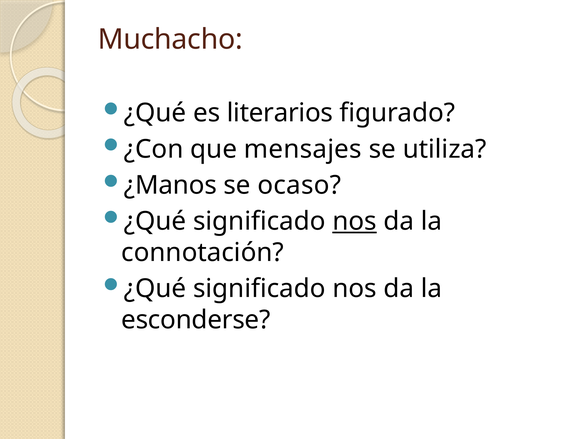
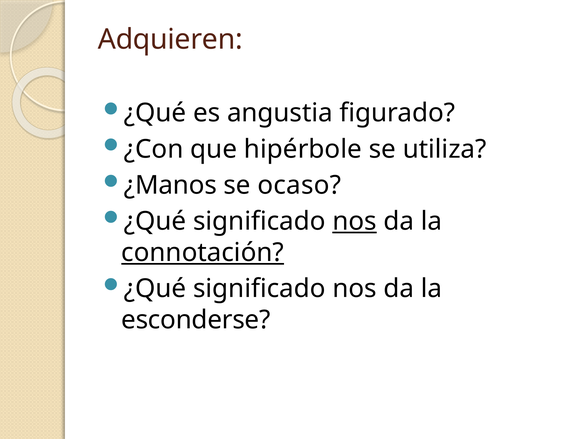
Muchacho: Muchacho -> Adquieren
literarios: literarios -> angustia
mensajes: mensajes -> hipérbole
connotación underline: none -> present
